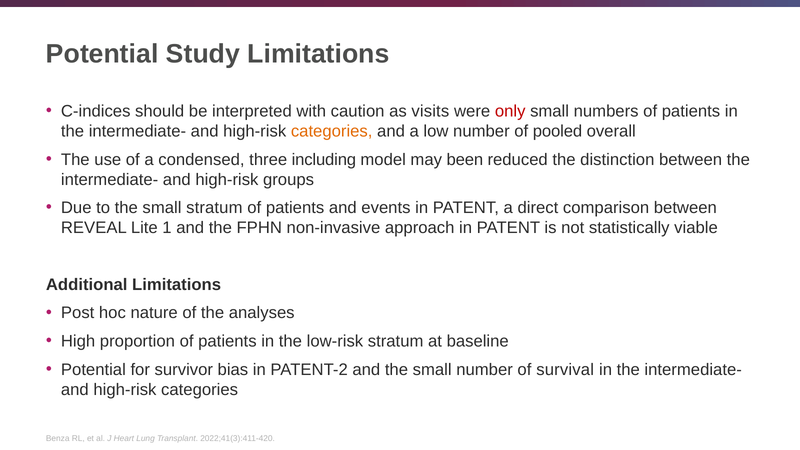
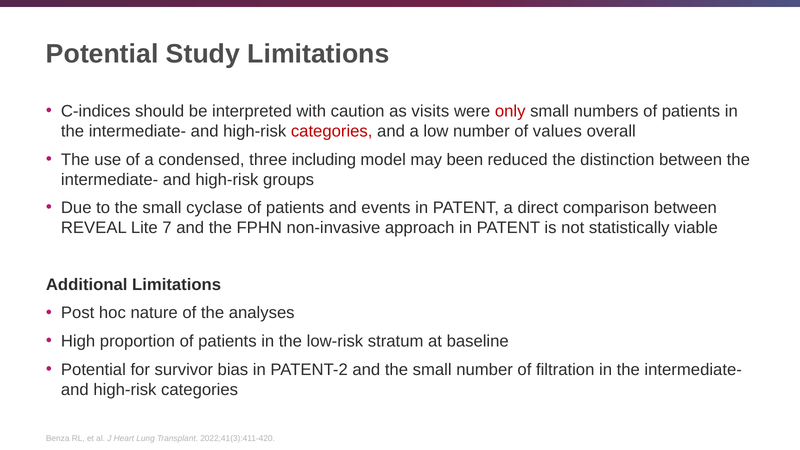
categories at (332, 131) colour: orange -> red
pooled: pooled -> values
small stratum: stratum -> cyclase
1: 1 -> 7
survival: survival -> filtration
